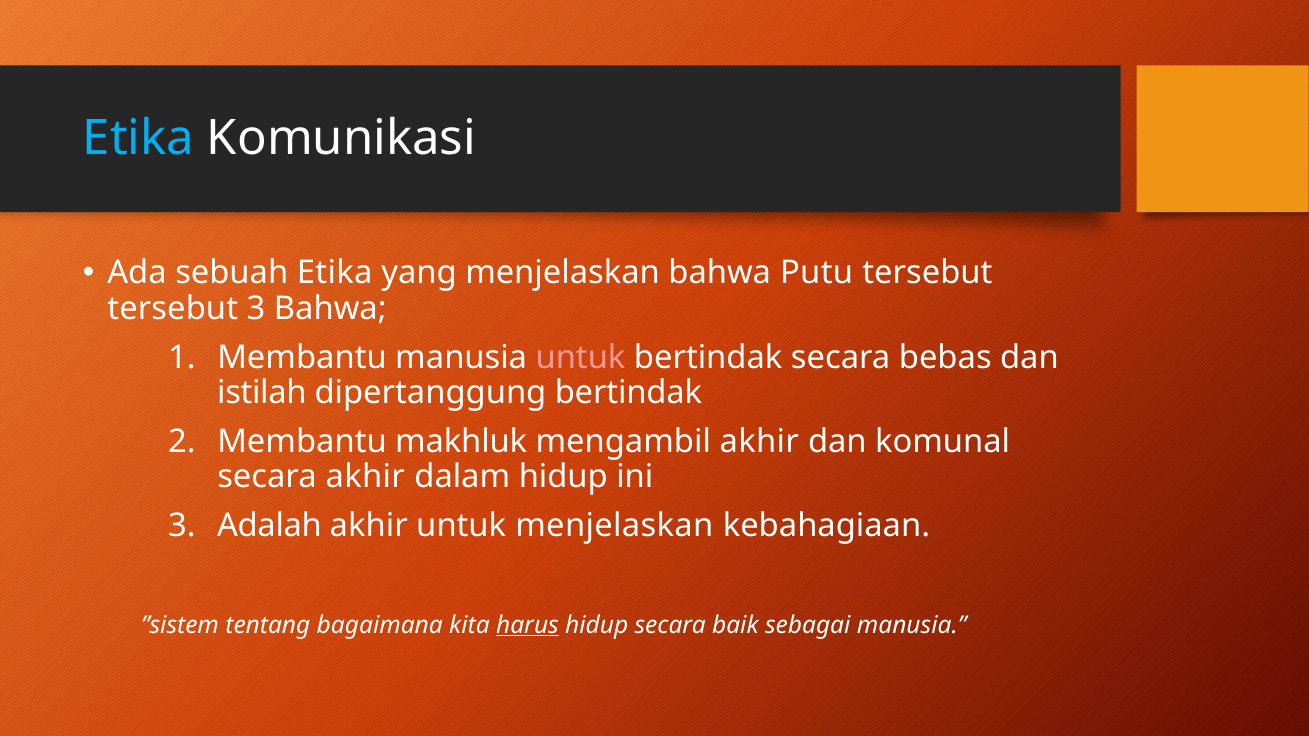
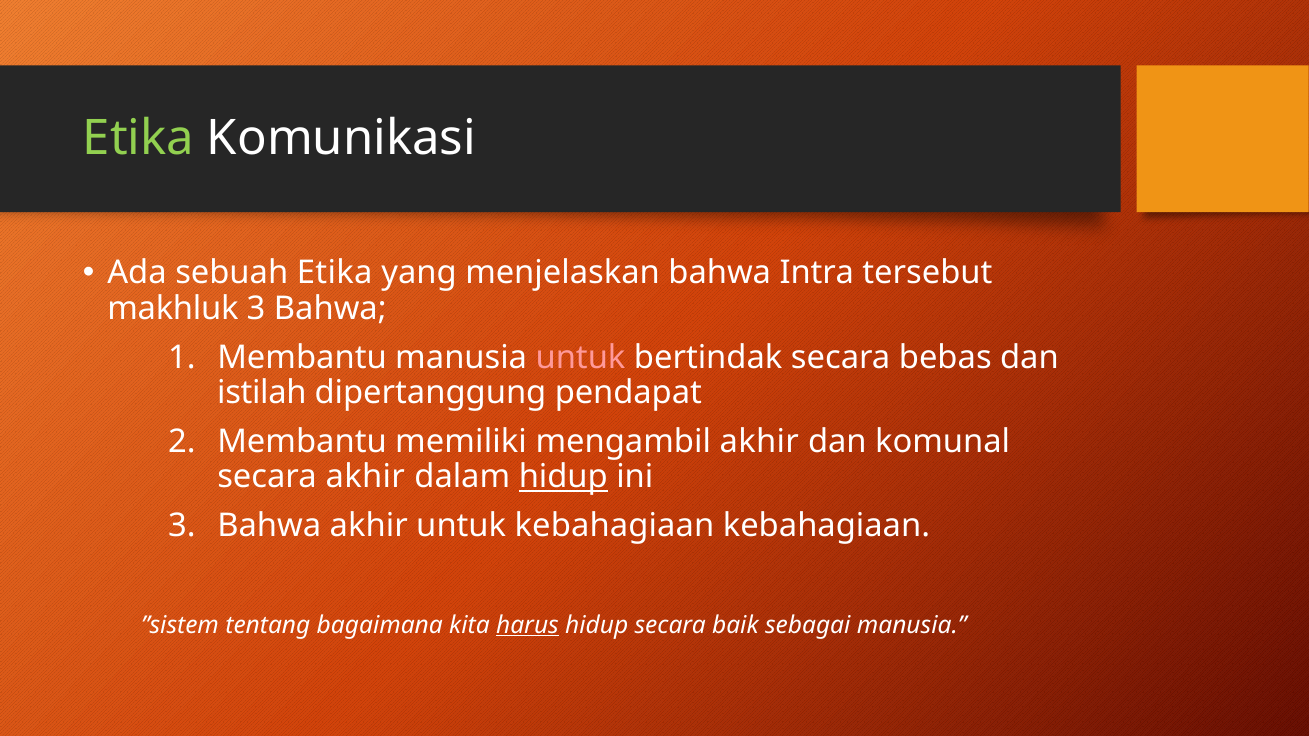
Etika at (139, 139) colour: light blue -> light green
Putu: Putu -> Intra
tersebut at (173, 309): tersebut -> makhluk
dipertanggung bertindak: bertindak -> pendapat
makhluk: makhluk -> memiliki
hidup at (563, 477) underline: none -> present
Adalah at (269, 526): Adalah -> Bahwa
untuk menjelaskan: menjelaskan -> kebahagiaan
